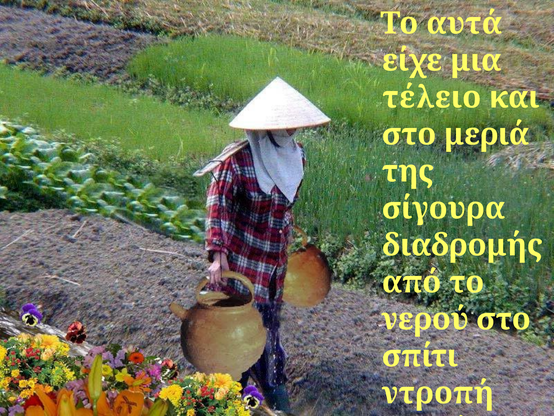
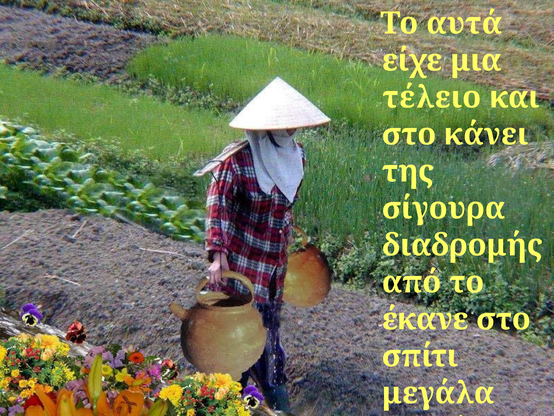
μεριά: μεριά -> κάνει
νερού: νερού -> έκανε
ντροπή: ντροπή -> μεγάλα
